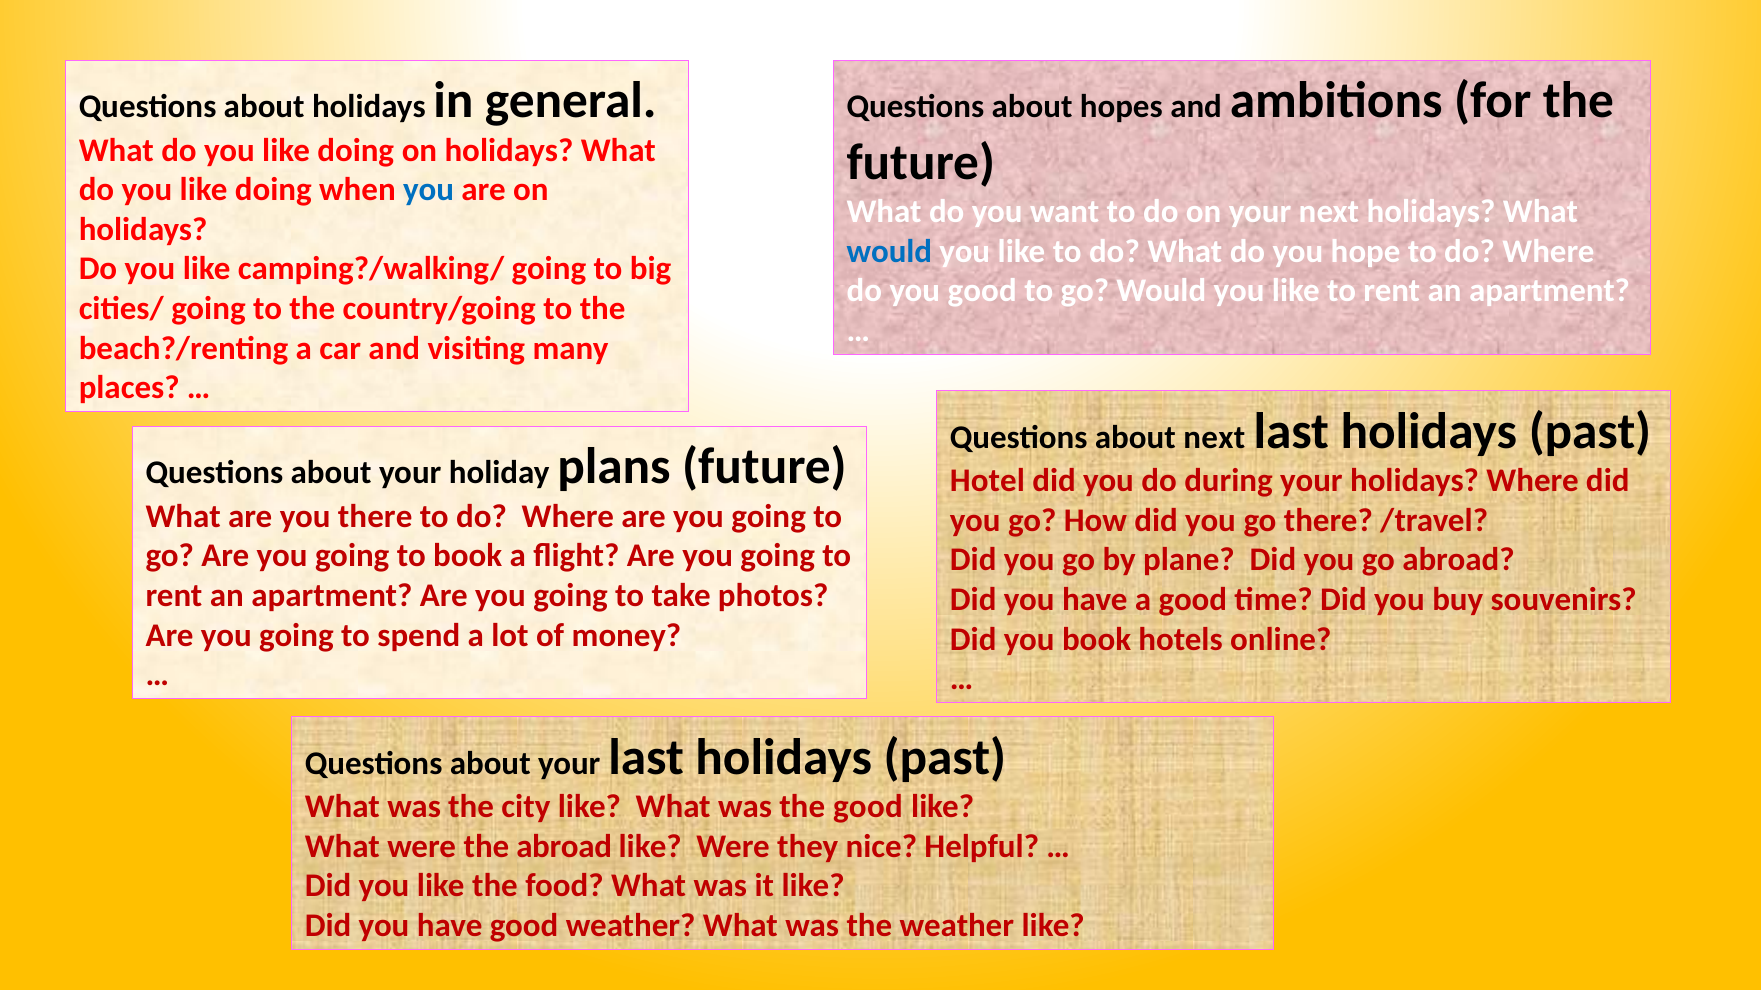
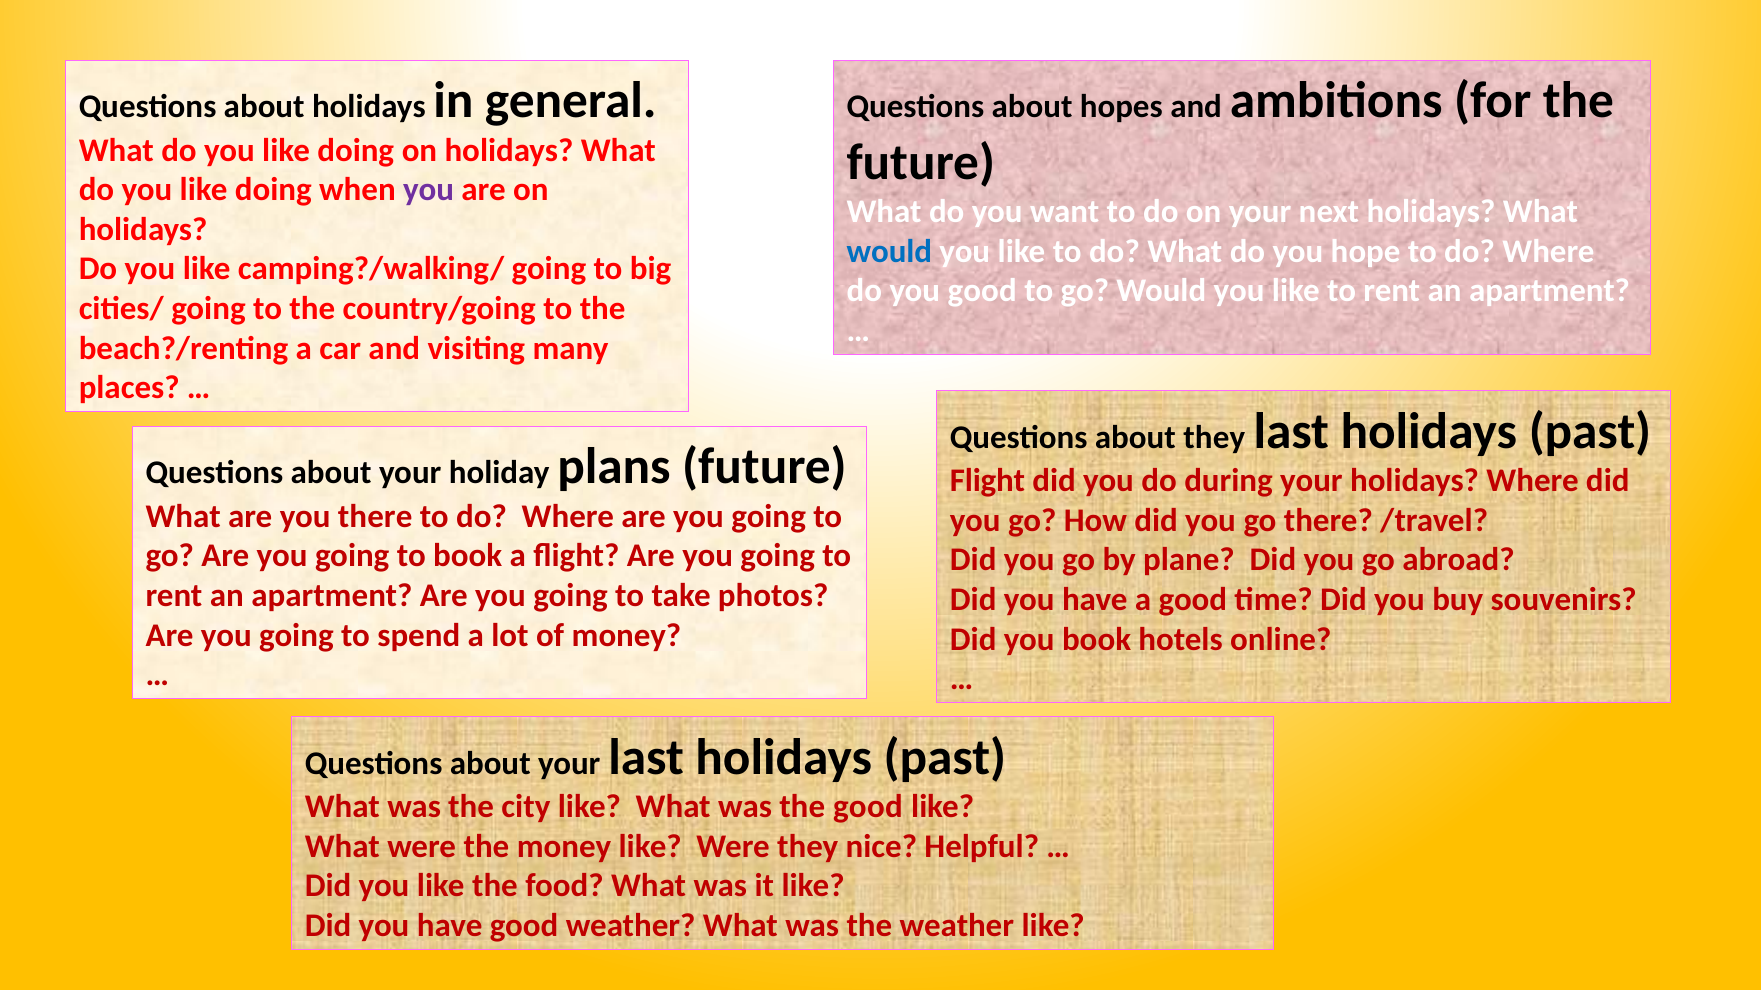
you at (429, 190) colour: blue -> purple
about next: next -> they
Hotel at (987, 481): Hotel -> Flight
the abroad: abroad -> money
